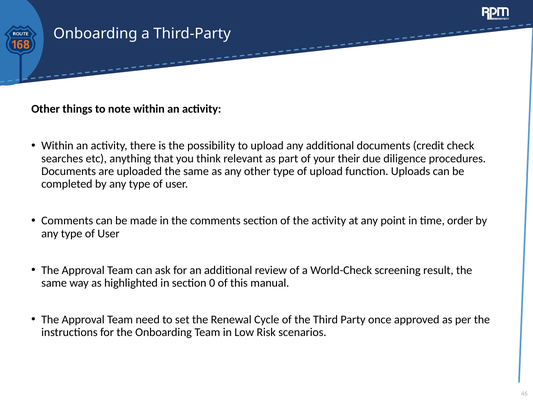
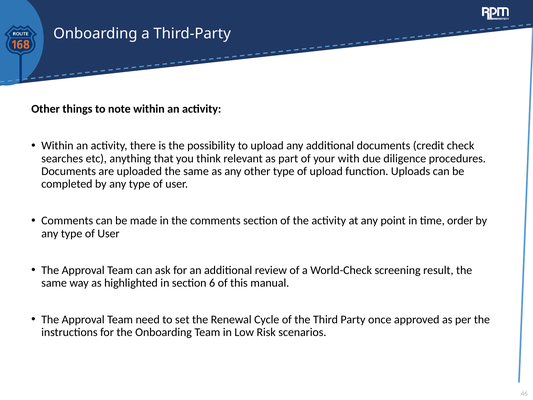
their: their -> with
0: 0 -> 6
